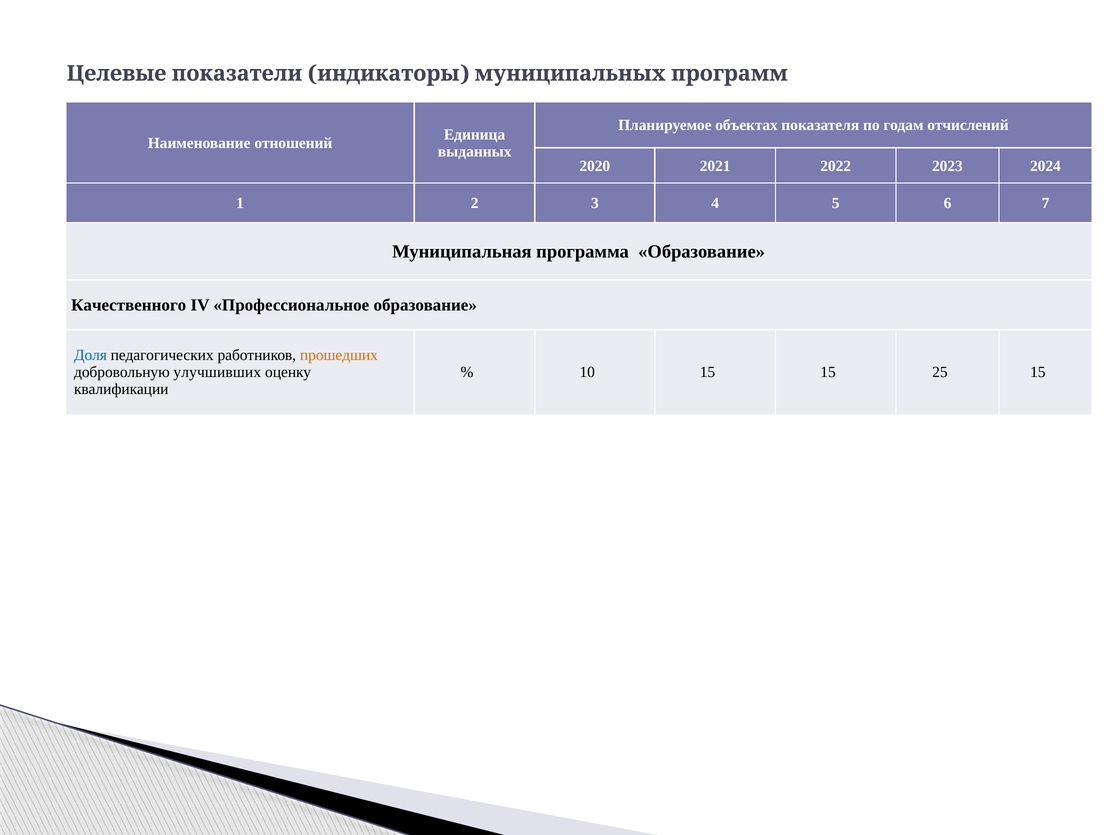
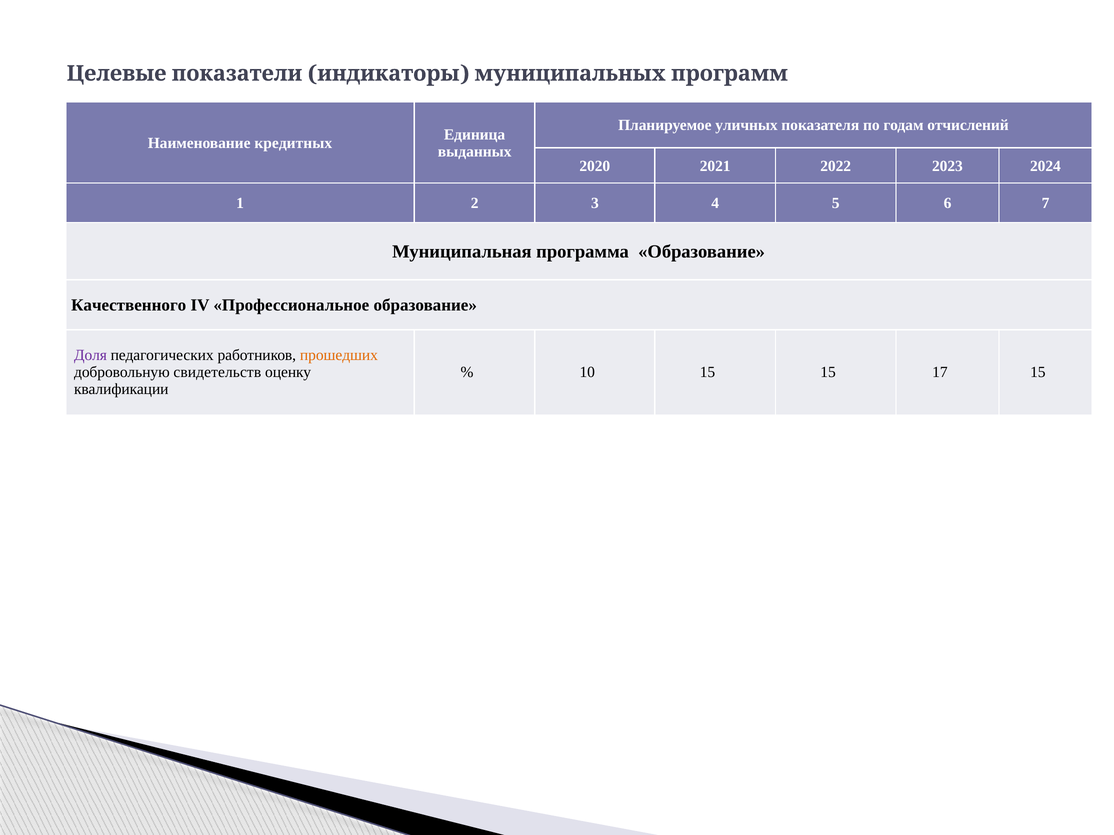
объектах: объектах -> уличных
отношений: отношений -> кредитных
Доля colour: blue -> purple
улучшивших: улучшивших -> свидетельств
25: 25 -> 17
